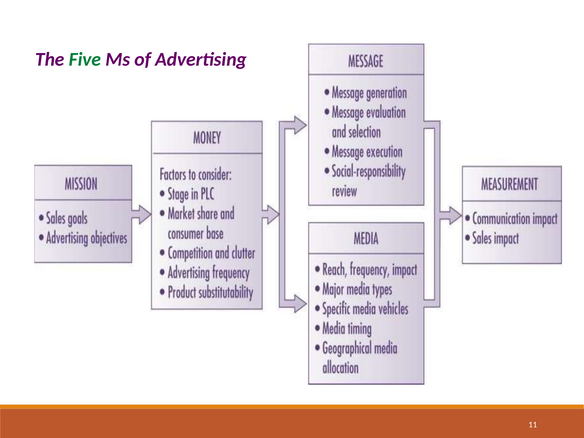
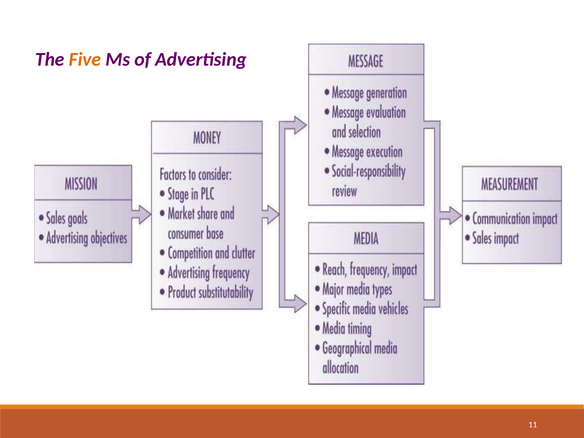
Five colour: green -> orange
